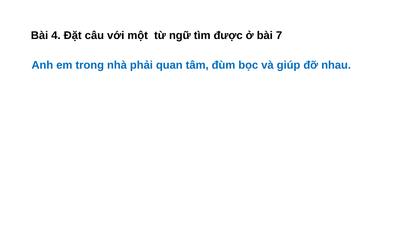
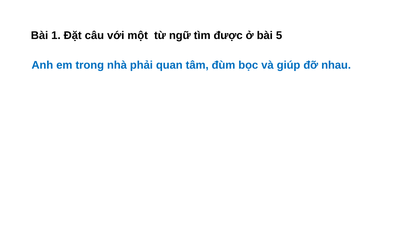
4: 4 -> 1
7: 7 -> 5
